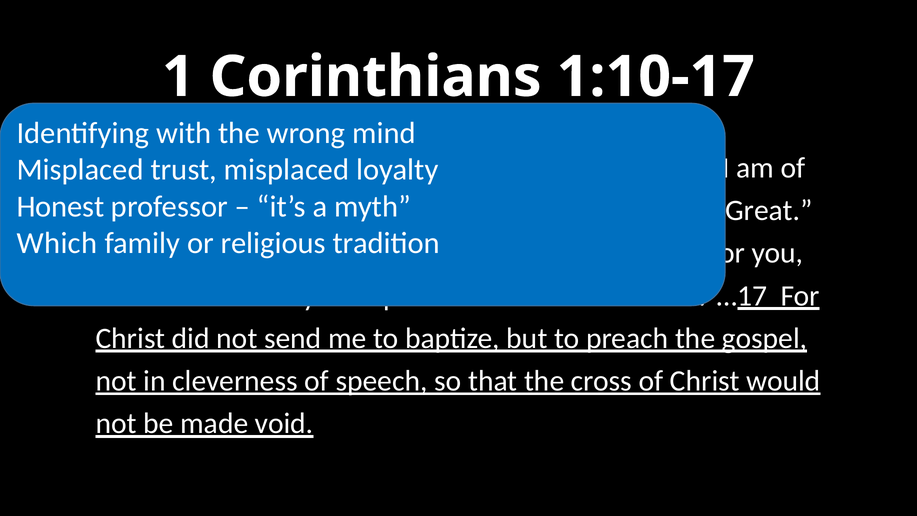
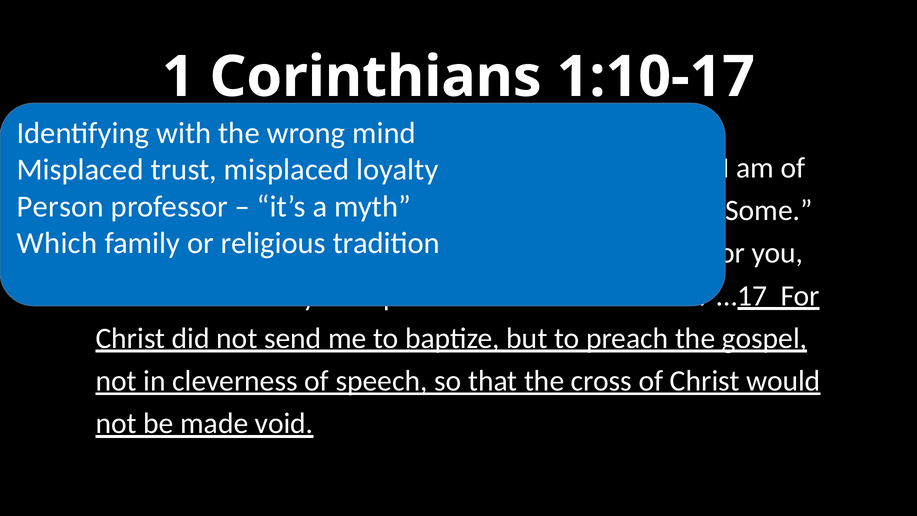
Honest: Honest -> Person
Great: Great -> Some
